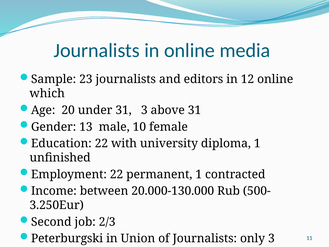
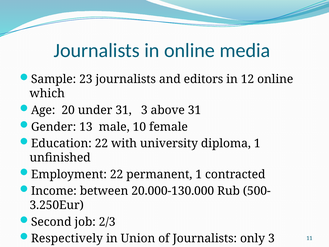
Peterburgski: Peterburgski -> Respectively
